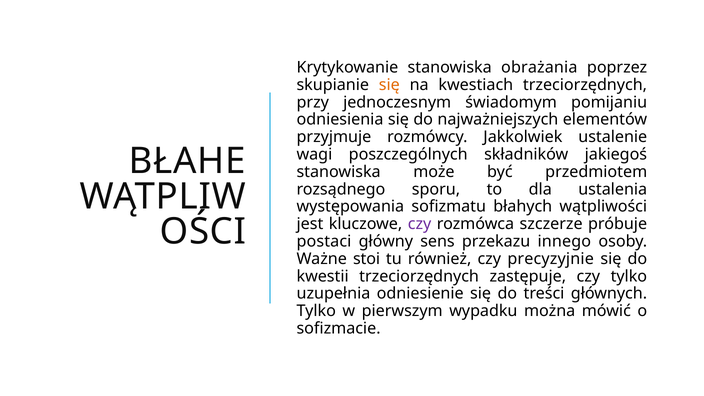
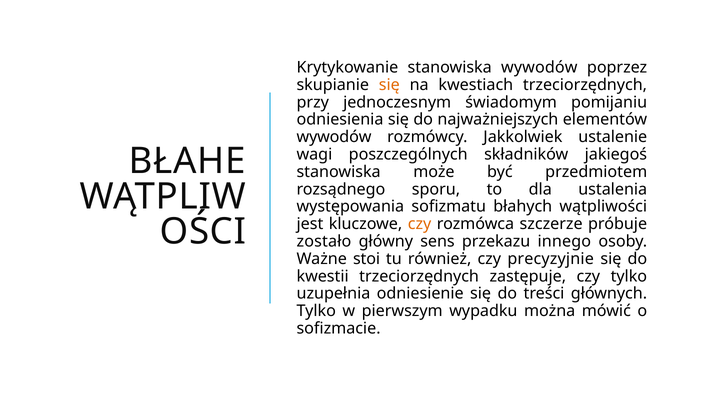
stanowiska obrażania: obrażania -> wywodów
przyjmuje at (334, 137): przyjmuje -> wywodów
czy at (420, 224) colour: purple -> orange
postaci: postaci -> zostało
